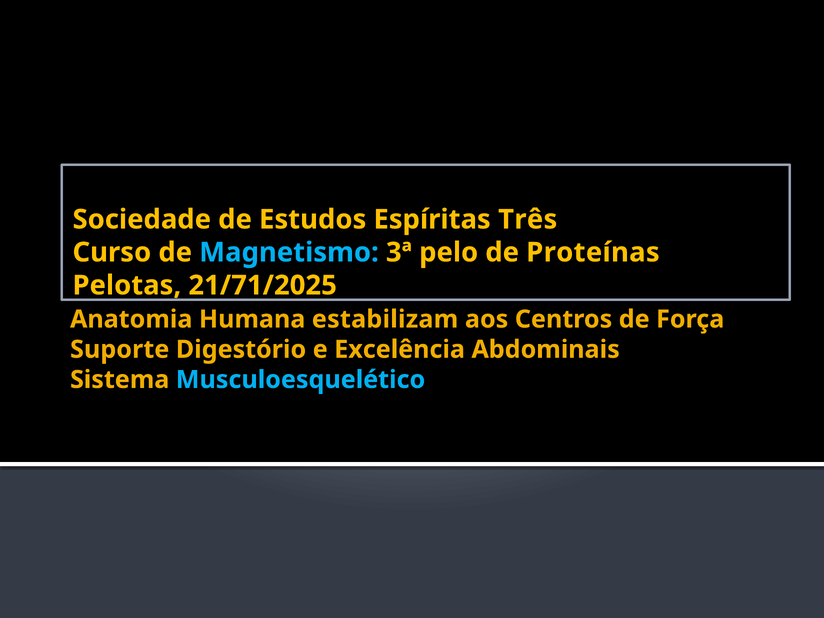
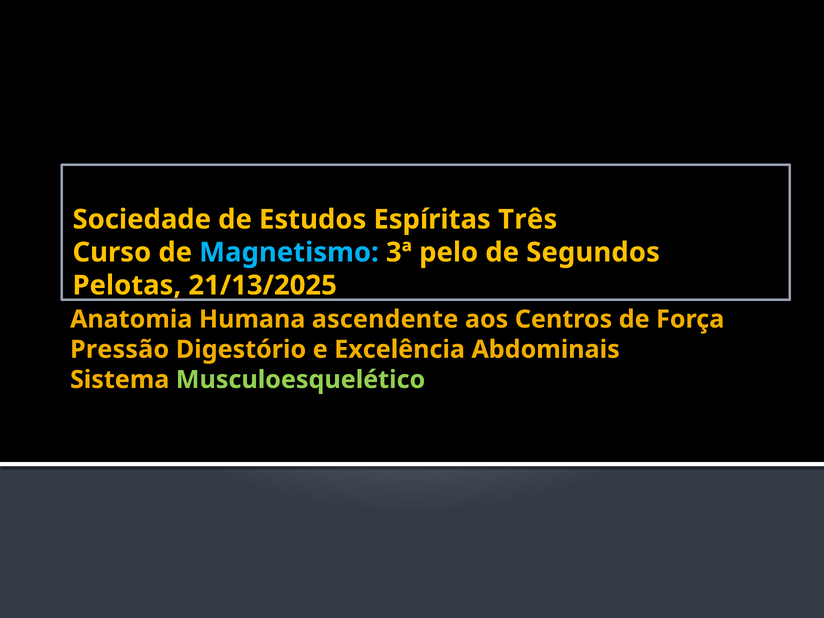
Proteínas: Proteínas -> Segundos
21/71/2025: 21/71/2025 -> 21/13/2025
estabilizam: estabilizam -> ascendente
Suporte: Suporte -> Pressão
Musculoesquelético colour: light blue -> light green
